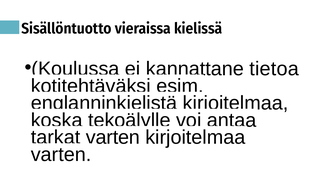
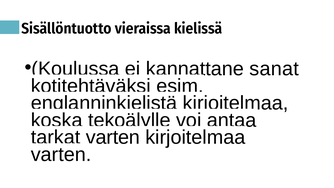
tietoa: tietoa -> sanat
